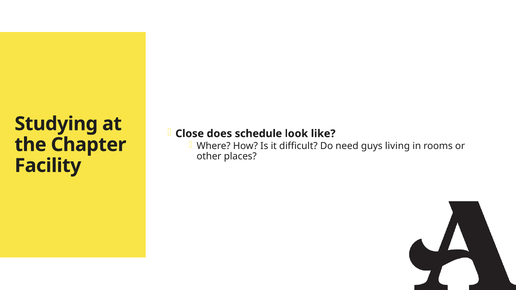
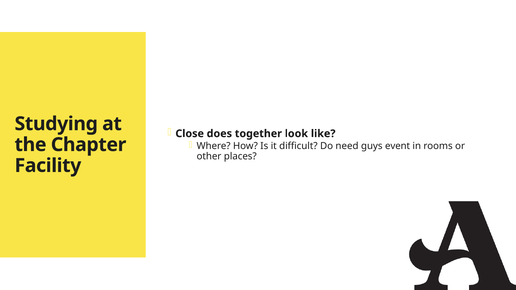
schedule: schedule -> together
living: living -> event
